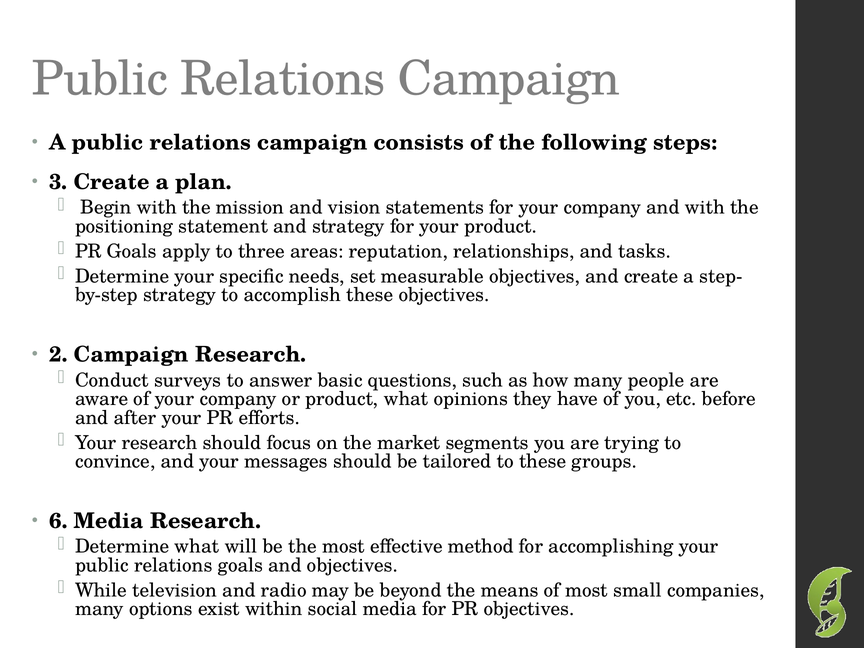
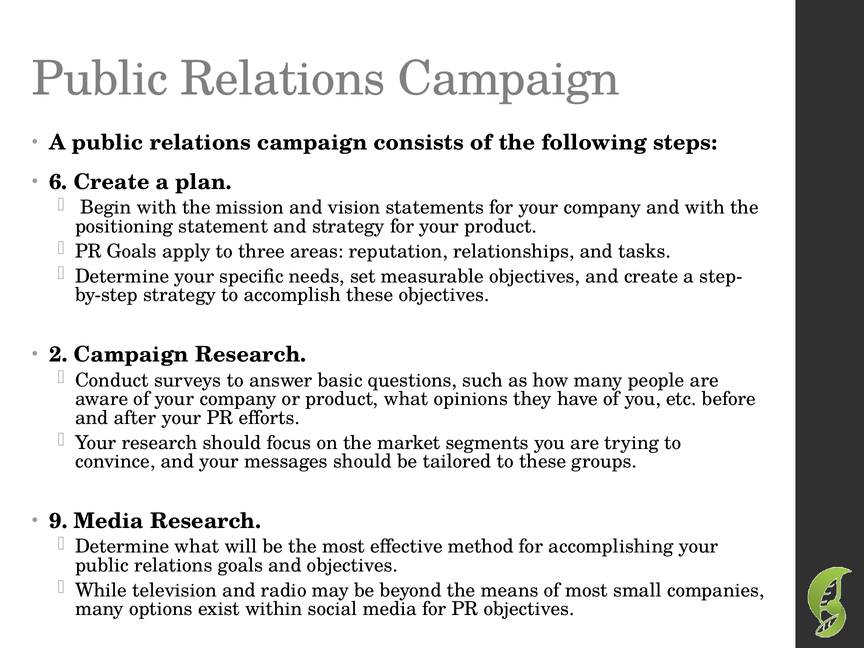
3: 3 -> 6
6: 6 -> 9
